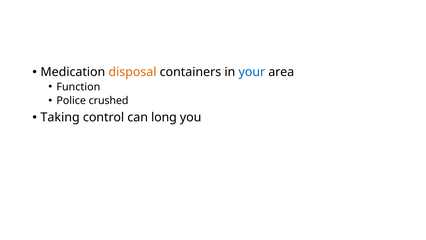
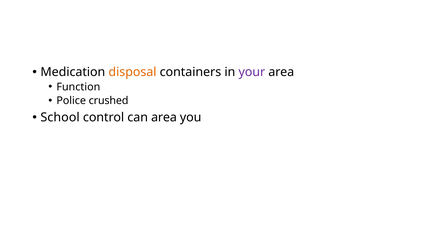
your colour: blue -> purple
Taking: Taking -> School
can long: long -> area
